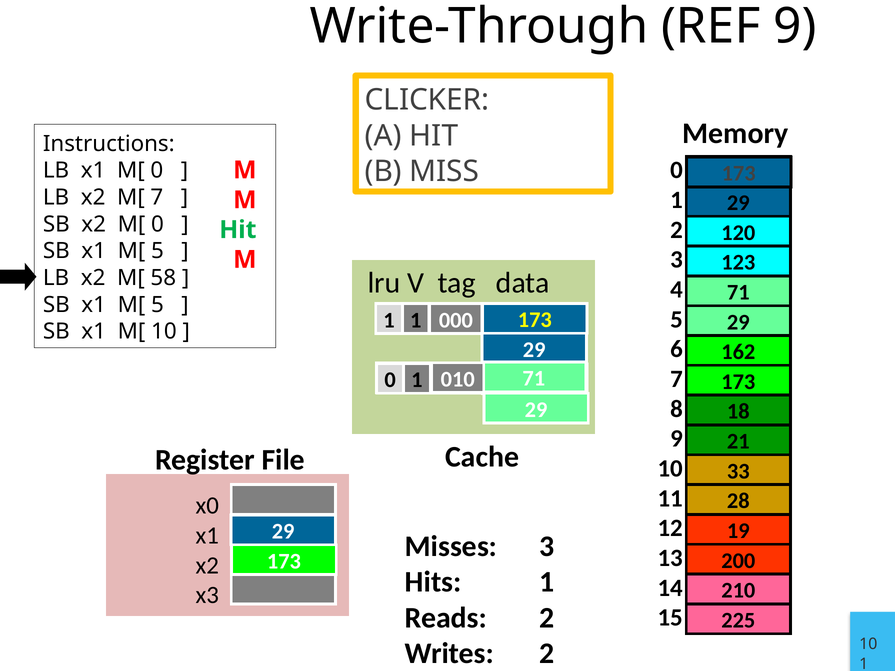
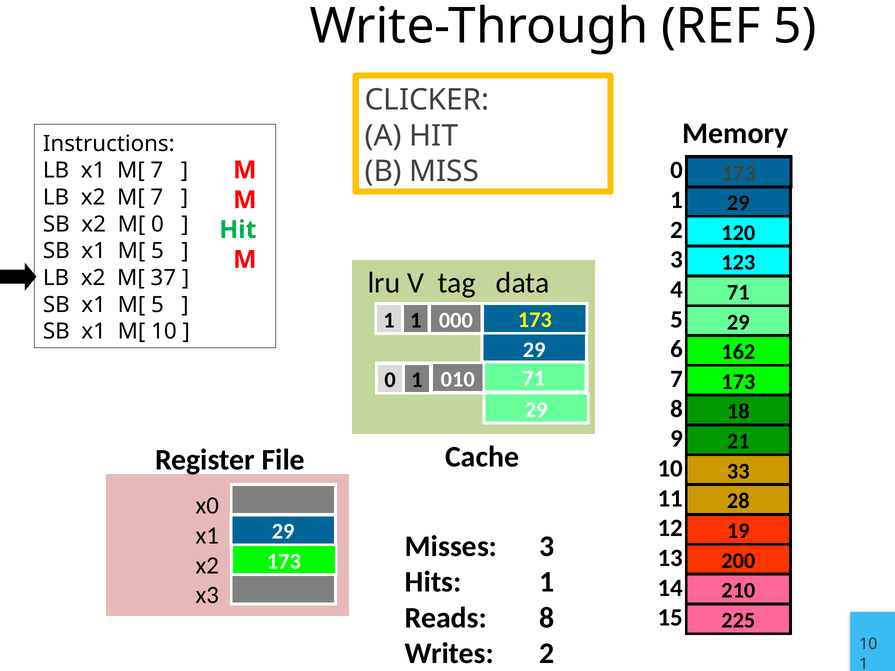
REF 9: 9 -> 5
0 at (157, 171): 0 -> 7
58: 58 -> 37
Reads 2: 2 -> 8
